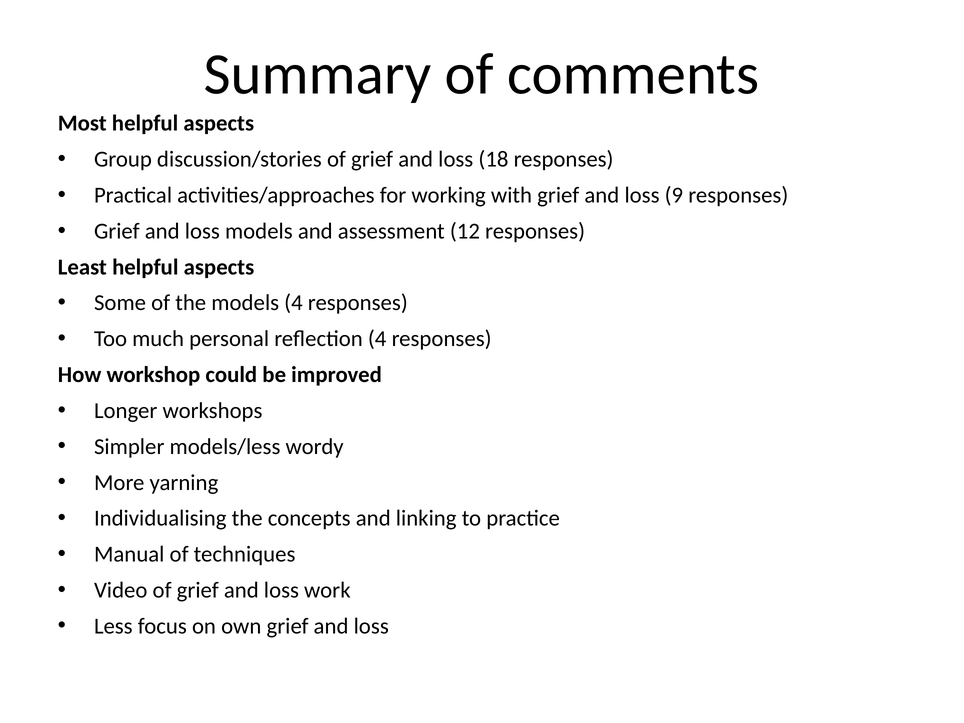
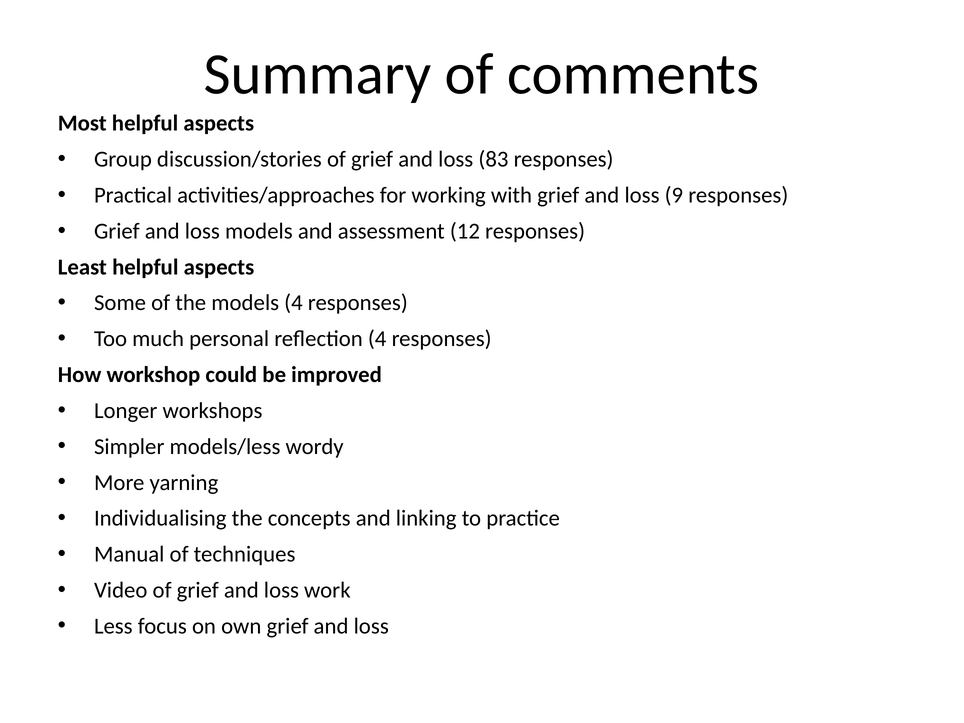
18: 18 -> 83
